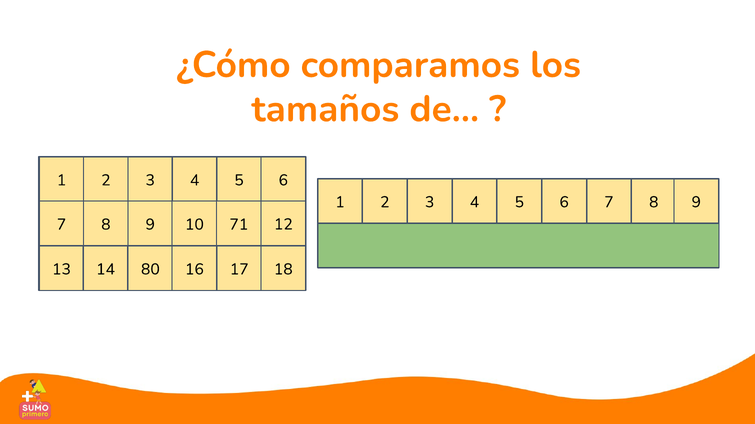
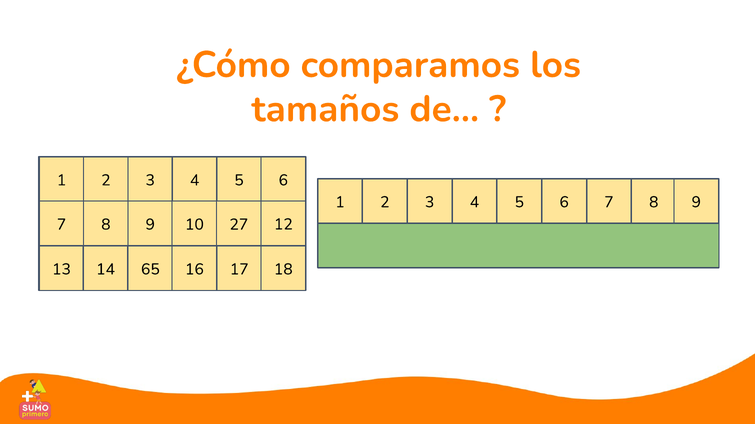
71: 71 -> 27
80: 80 -> 65
